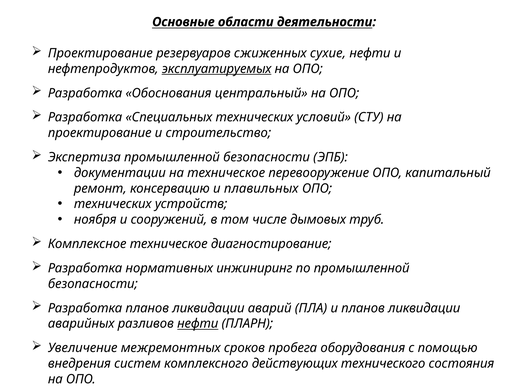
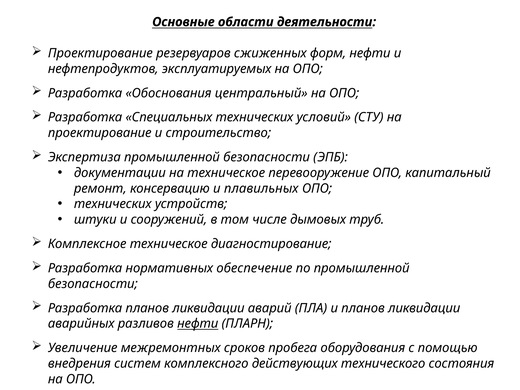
сухие: сухие -> форм
эксплуатируемых underline: present -> none
ноября: ноября -> штуки
инжиниринг: инжиниринг -> обеспечение
